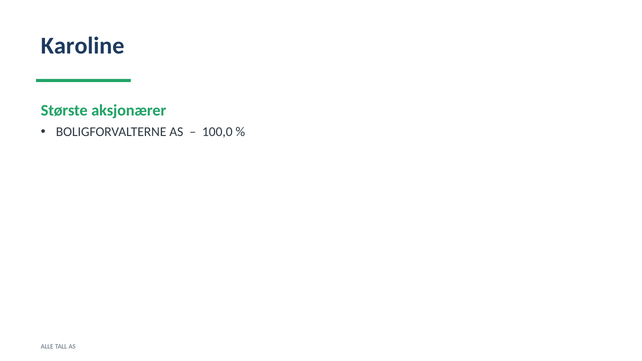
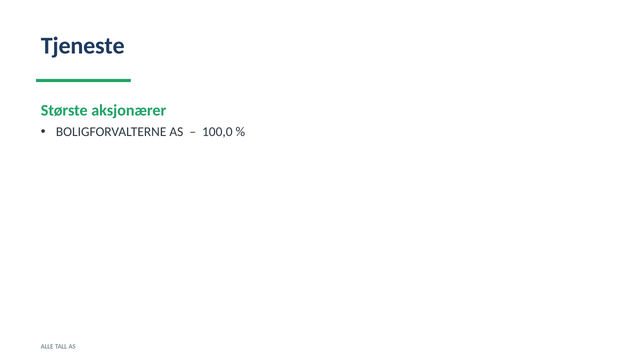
Karoline: Karoline -> Tjeneste
